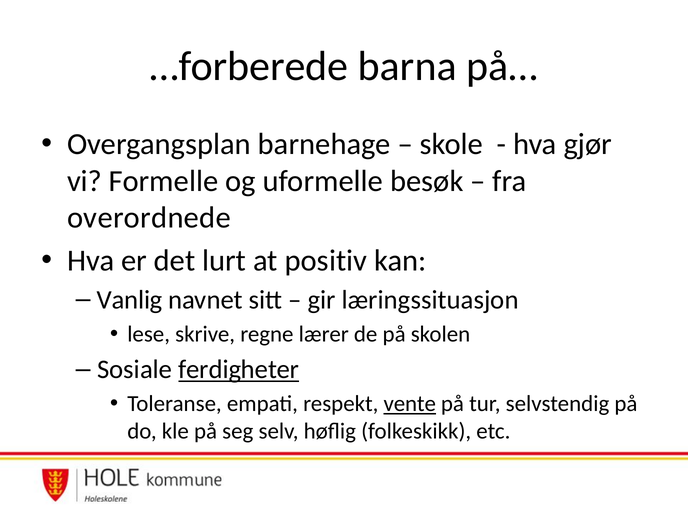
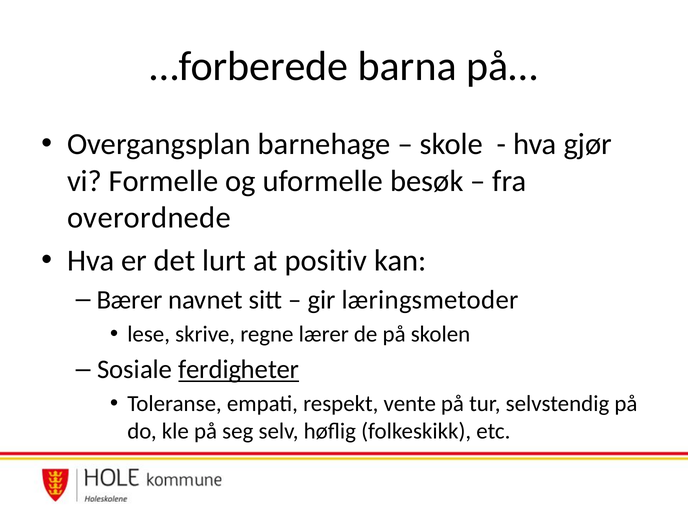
Vanlig: Vanlig -> Bærer
læringssituasjon: læringssituasjon -> læringsmetoder
vente underline: present -> none
